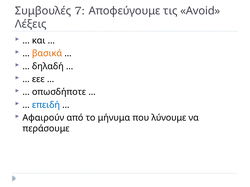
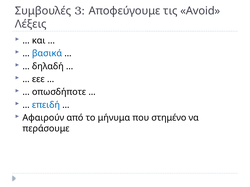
7: 7 -> 3
βασικά colour: orange -> blue
λύνουμε: λύνουμε -> στημένο
